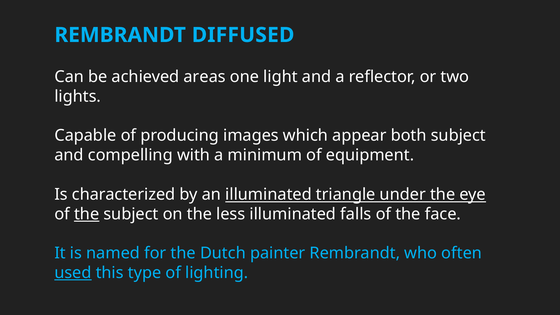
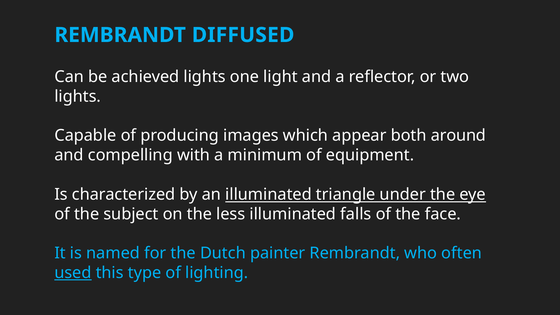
achieved areas: areas -> lights
both subject: subject -> around
the at (87, 214) underline: present -> none
